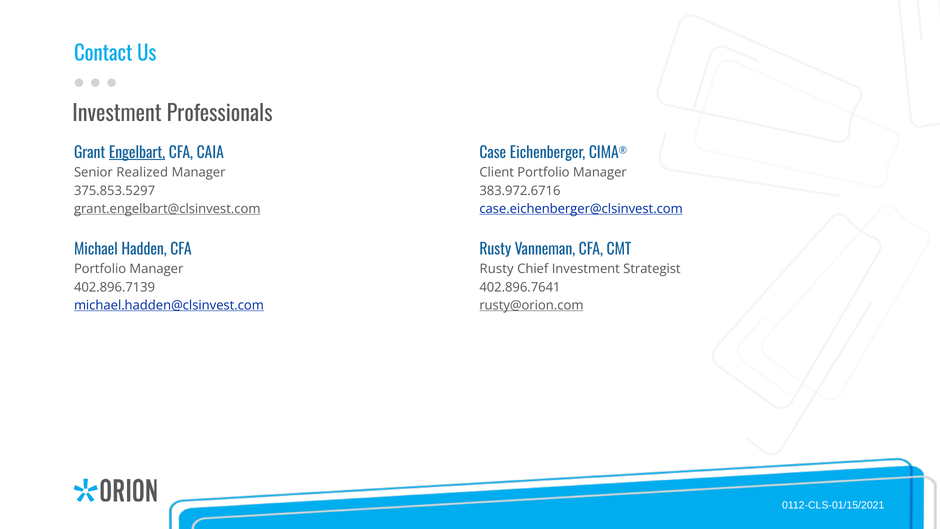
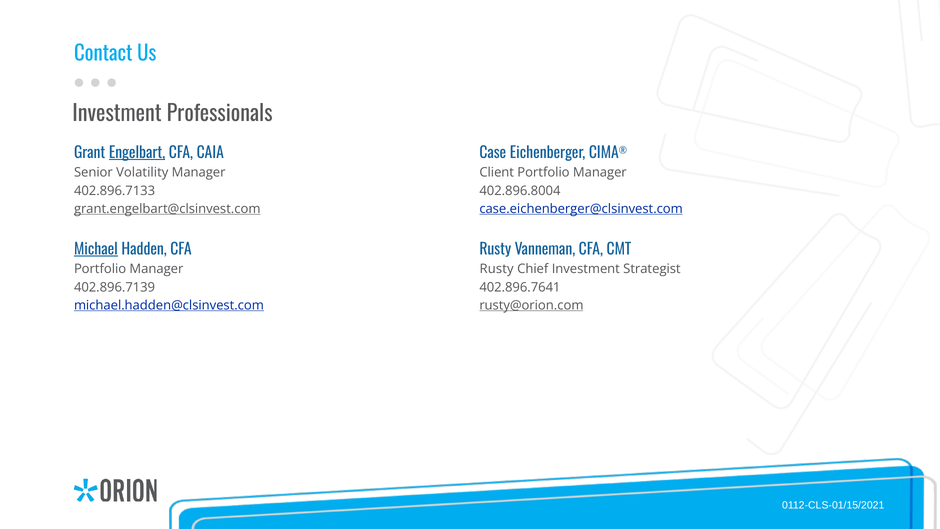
Realized: Realized -> Volatility
375.853.5297: 375.853.5297 -> 402.896.7133
383.972.6716: 383.972.6716 -> 402.896.8004
Michael underline: none -> present
